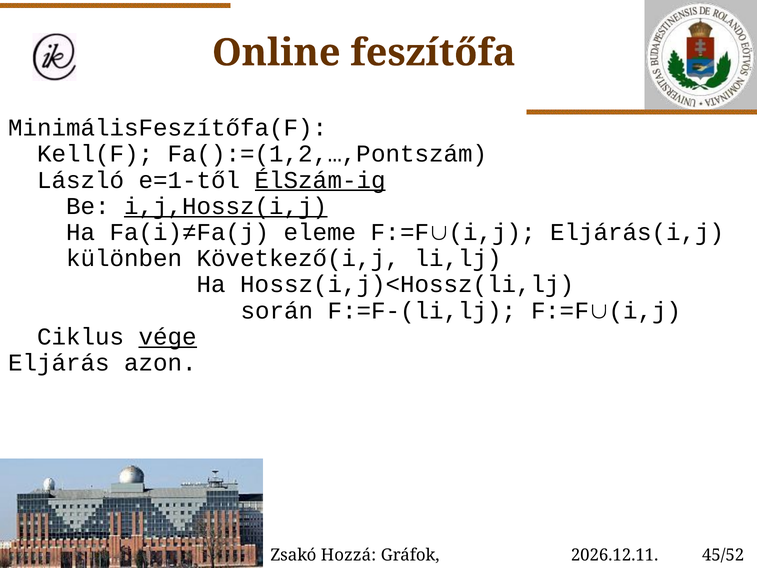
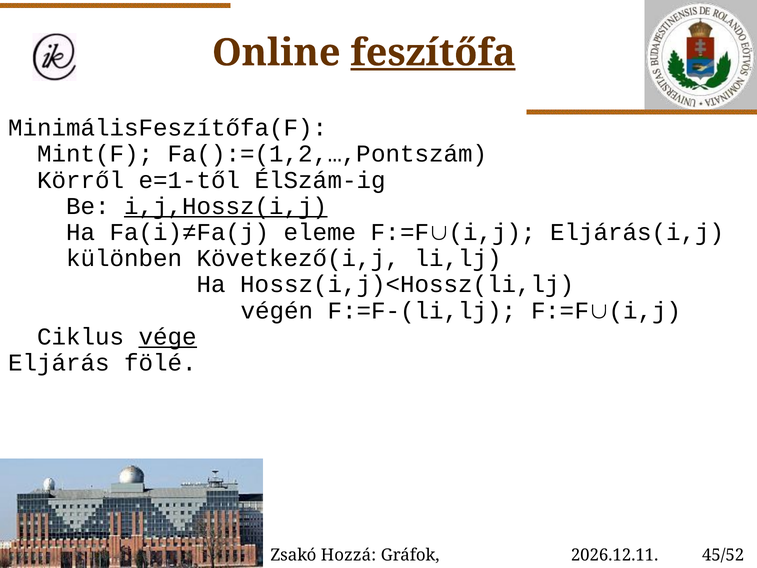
feszítőfa underline: none -> present
Kell(F: Kell(F -> Mint(F
László: László -> Körről
ÉlSzám-ig underline: present -> none
során: során -> végén
azon: azon -> fölé
